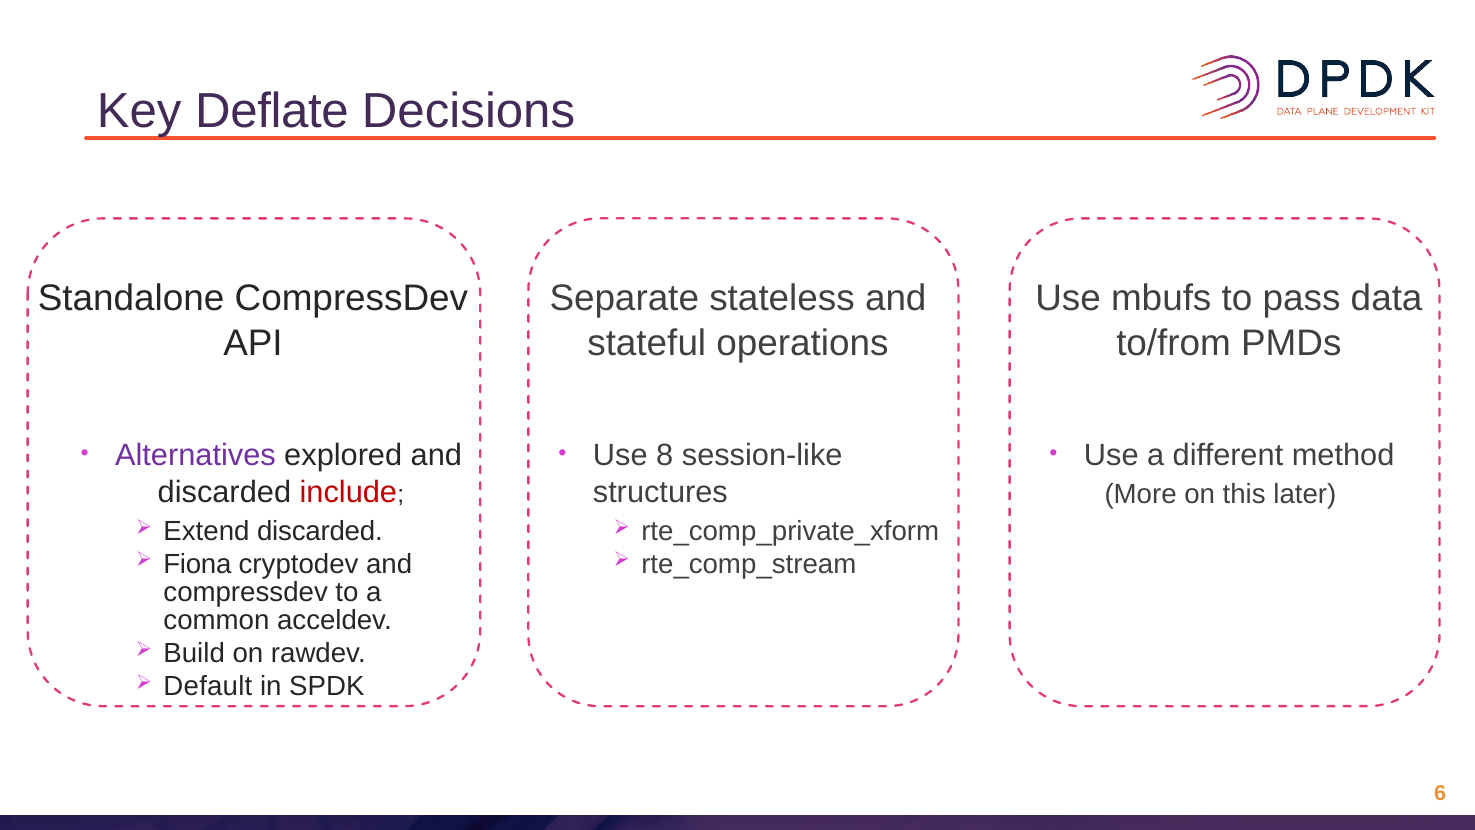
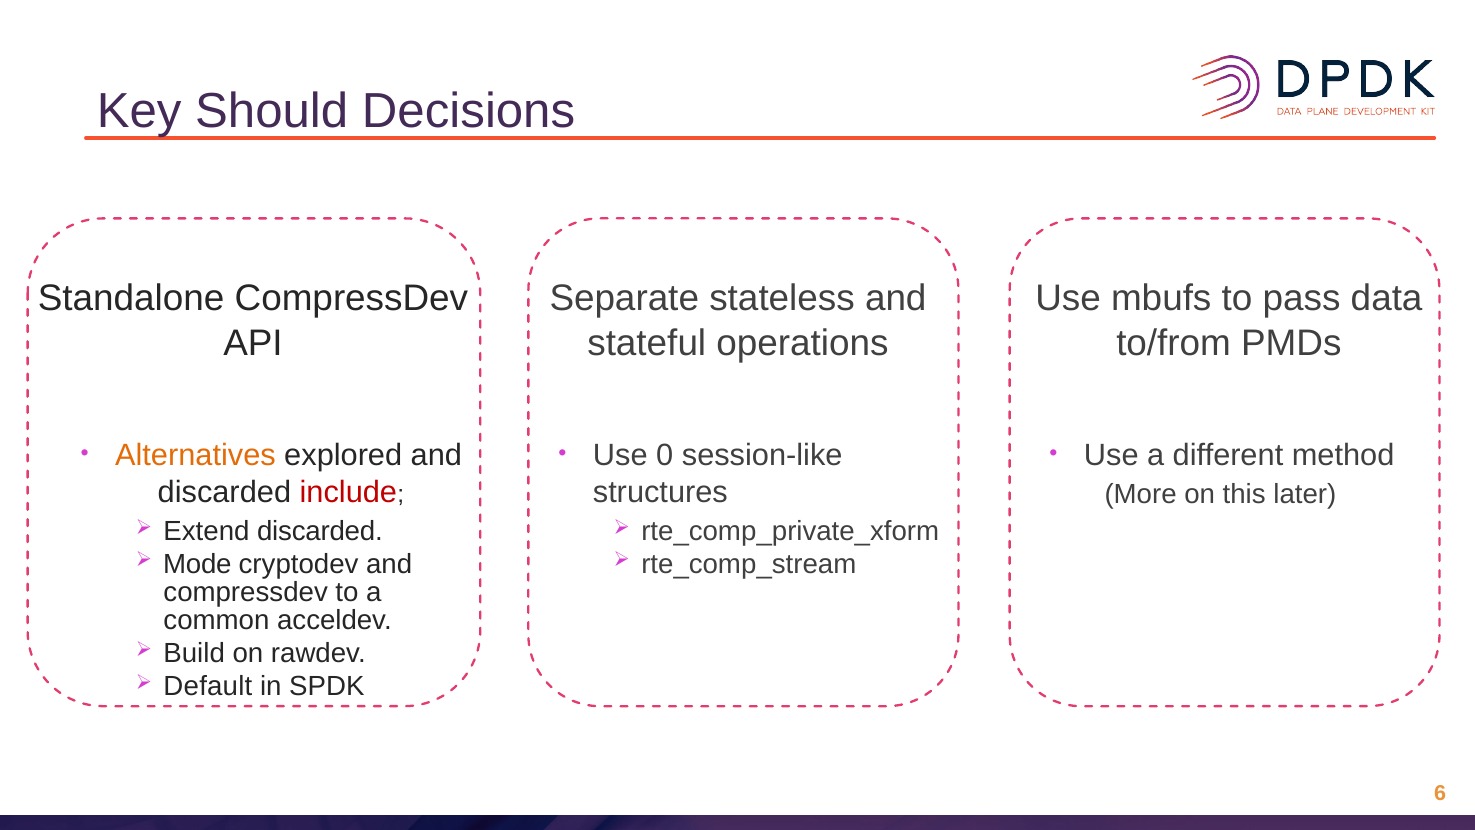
Deflate: Deflate -> Should
Alternatives colour: purple -> orange
8: 8 -> 0
Fiona: Fiona -> Mode
